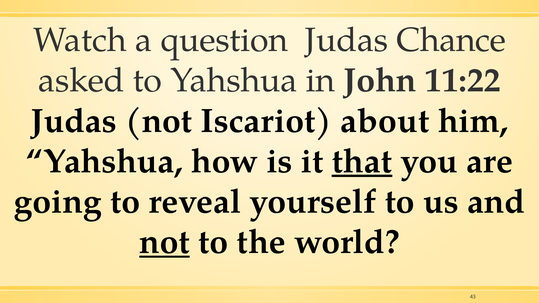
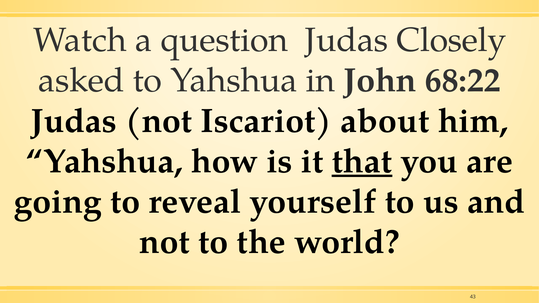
Chance: Chance -> Closely
11:22: 11:22 -> 68:22
not at (164, 242) underline: present -> none
